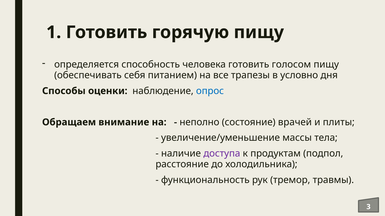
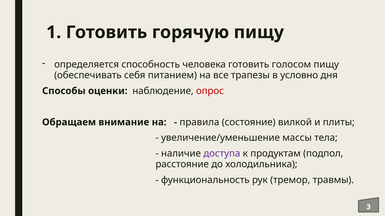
опрос colour: blue -> red
неполно: неполно -> правила
врачей: врачей -> вилкой
